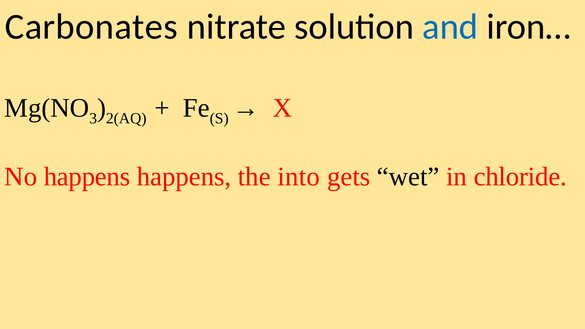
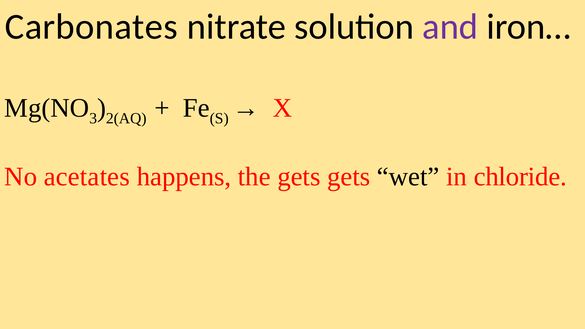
and colour: blue -> purple
No happens: happens -> acetates
the into: into -> gets
